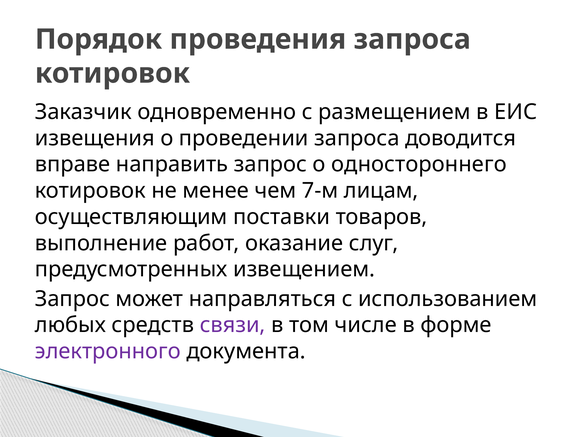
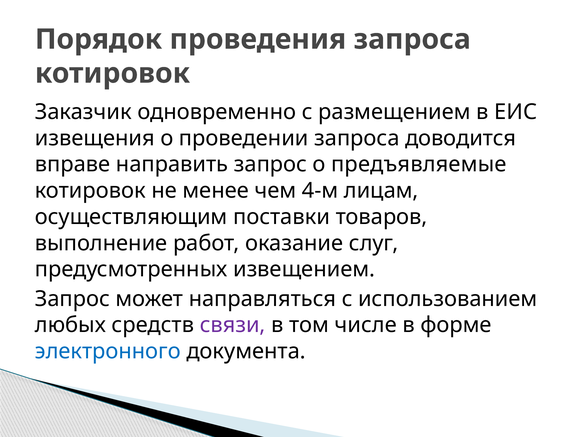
одностороннего: одностороннего -> предъявляемые
7-м: 7-м -> 4-м
электронного colour: purple -> blue
